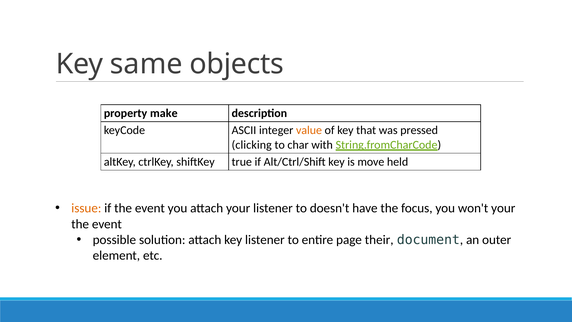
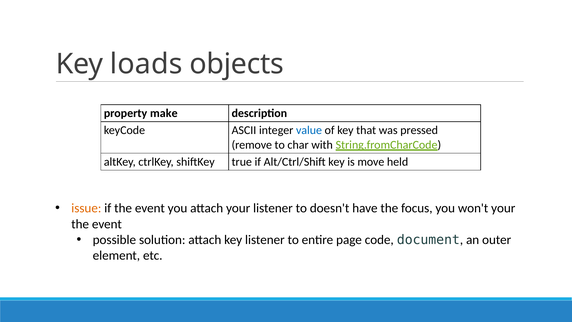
same: same -> loads
value colour: orange -> blue
clicking: clicking -> remove
their: their -> code
